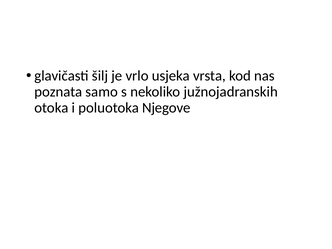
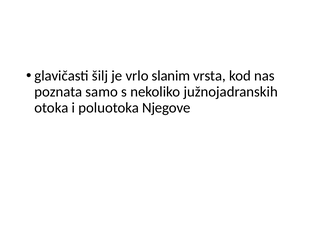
usjeka: usjeka -> slanim
